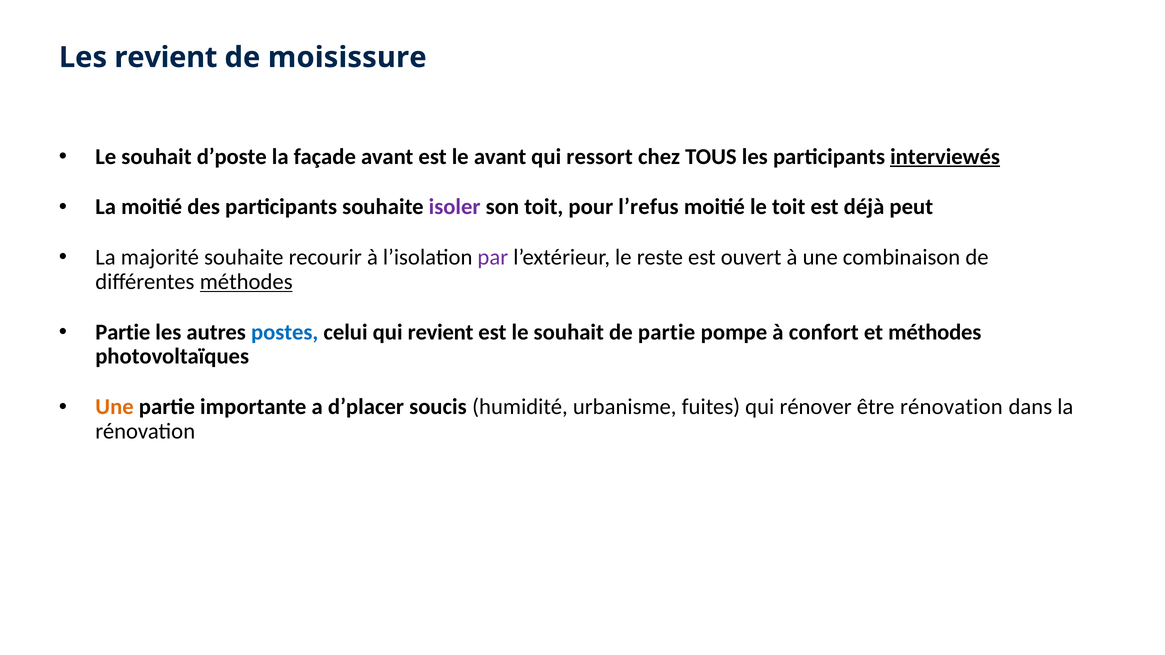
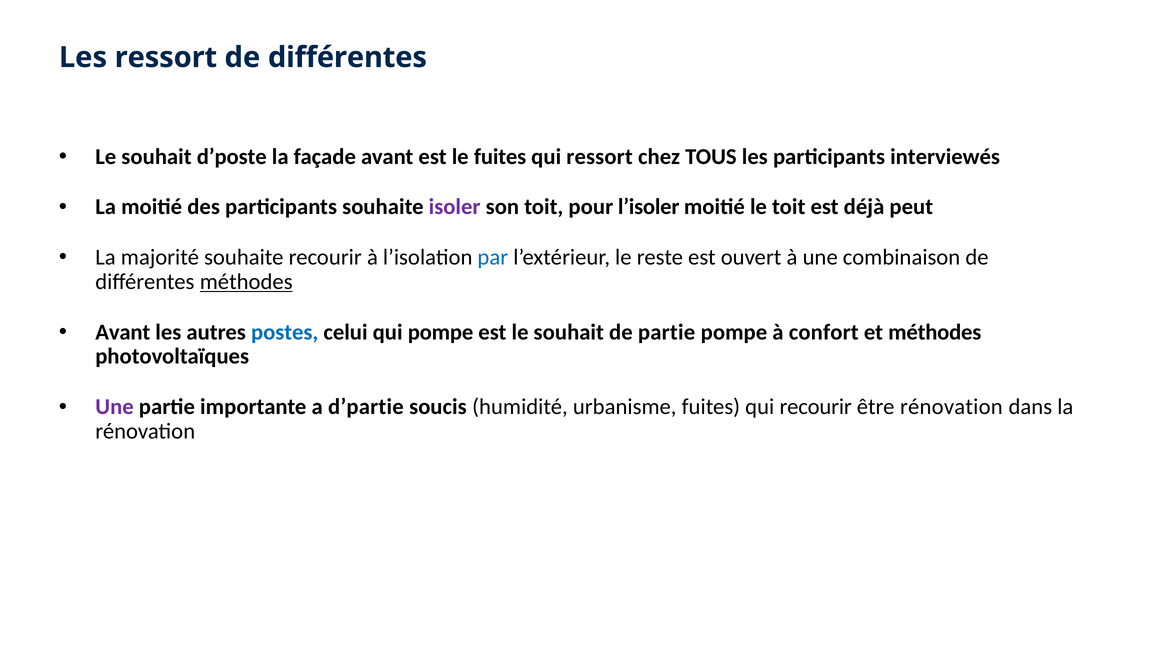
Les revient: revient -> ressort
moisissure at (347, 57): moisissure -> différentes
le avant: avant -> fuites
interviewés underline: present -> none
l’refus: l’refus -> l’isoler
par colour: purple -> blue
Partie at (123, 332): Partie -> Avant
qui revient: revient -> pompe
Une at (115, 407) colour: orange -> purple
d’placer: d’placer -> d’partie
qui rénover: rénover -> recourir
